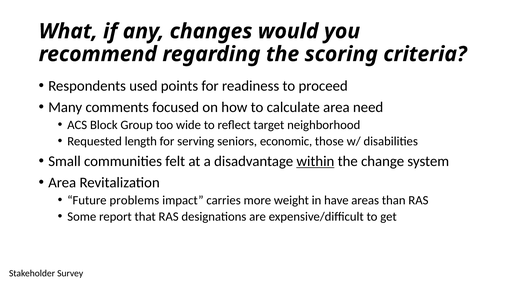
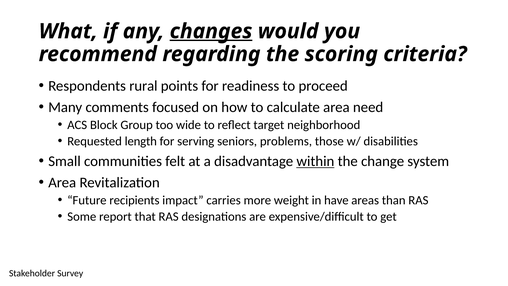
changes underline: none -> present
used: used -> rural
economic: economic -> problems
problems: problems -> recipients
